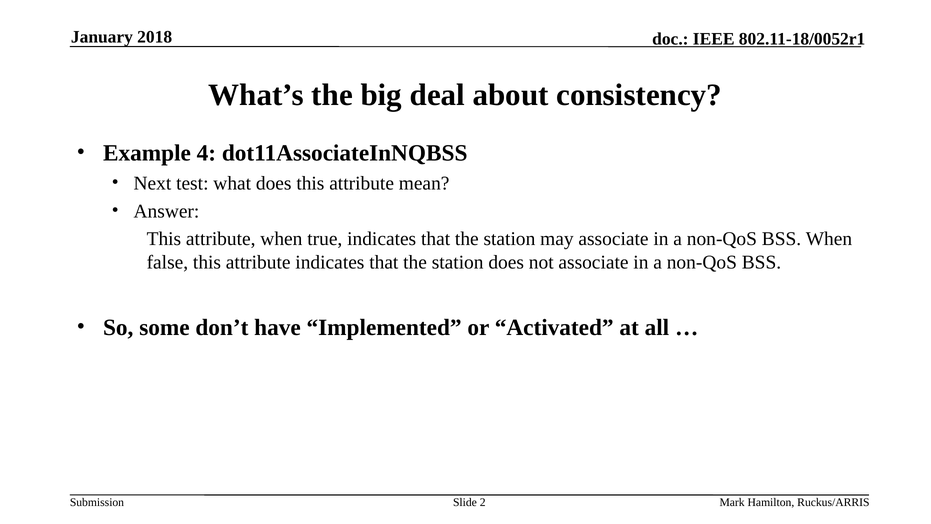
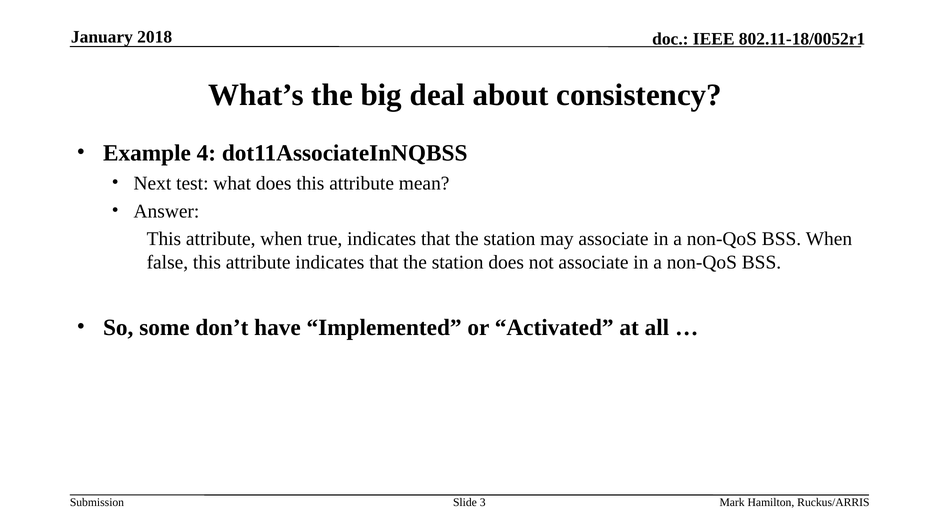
2: 2 -> 3
